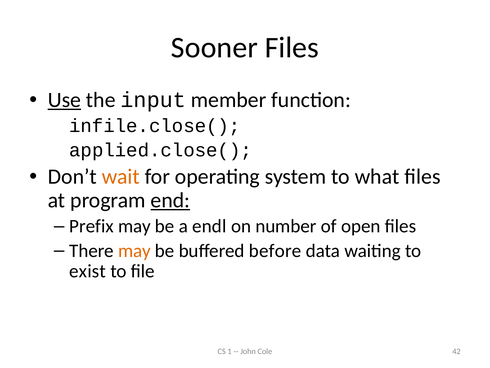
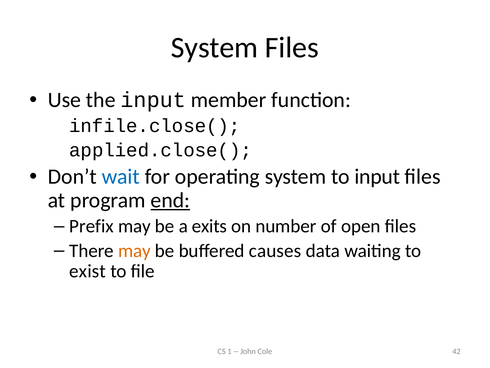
Sooner at (214, 47): Sooner -> System
Use underline: present -> none
wait colour: orange -> blue
to what: what -> input
endl: endl -> exits
before: before -> causes
